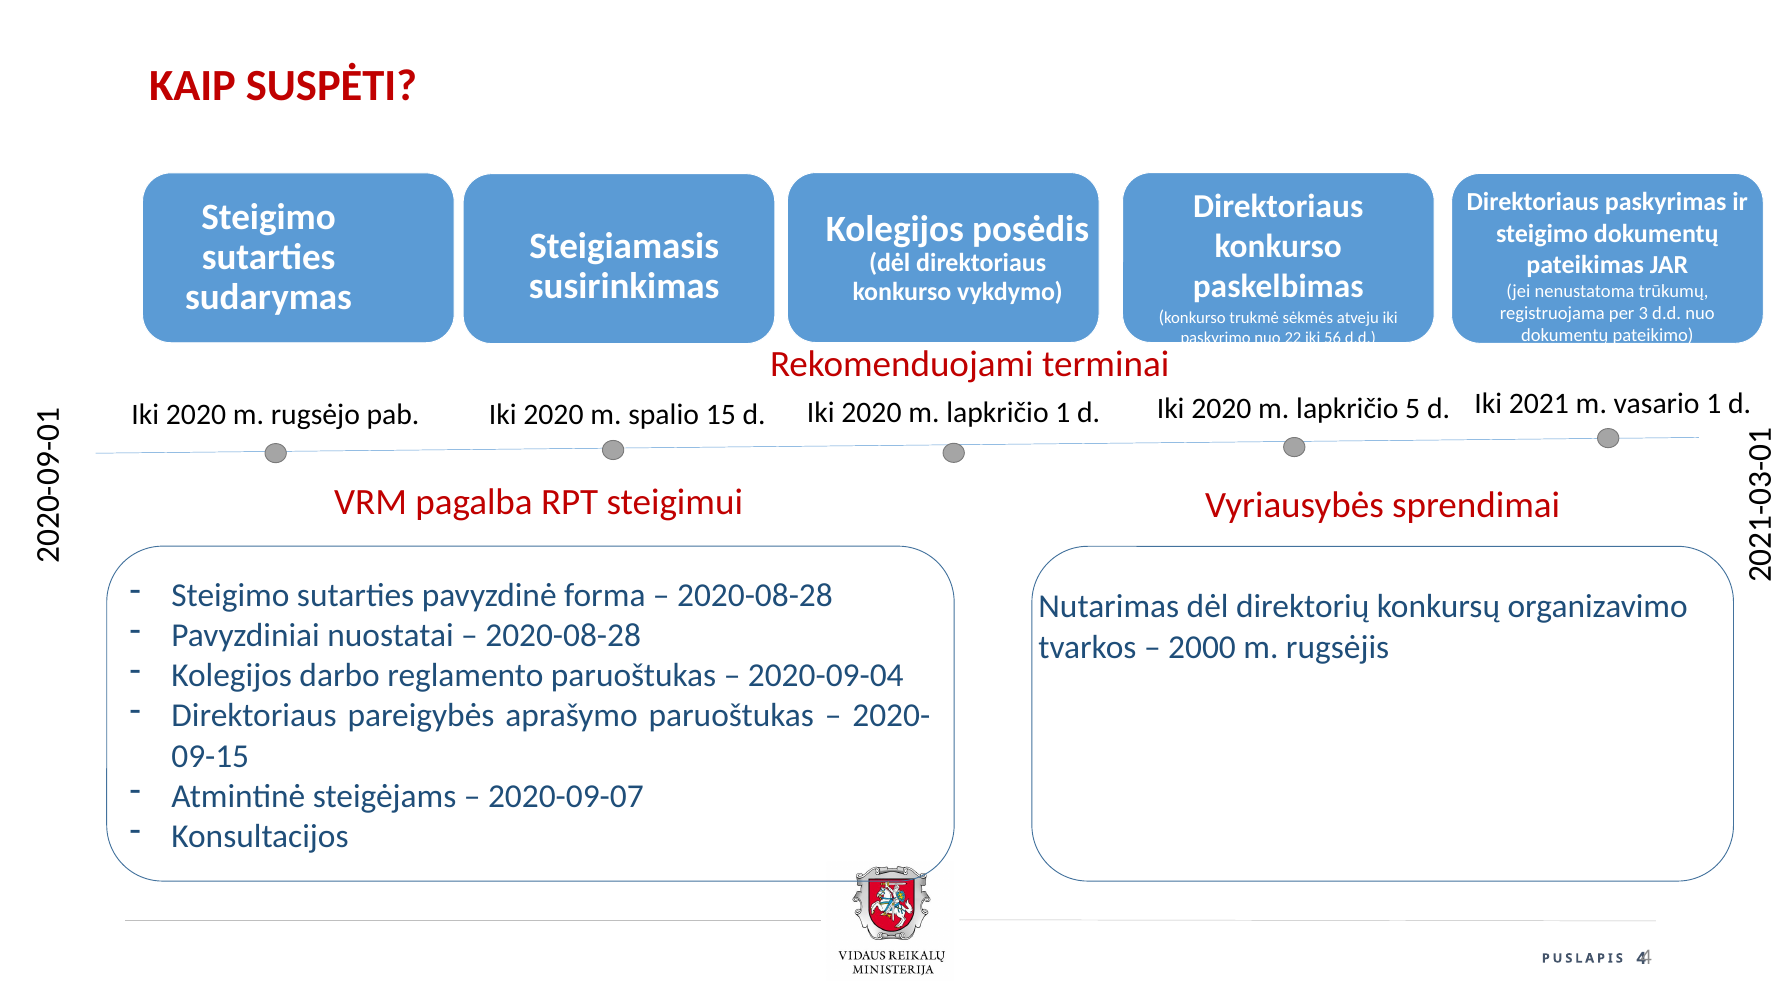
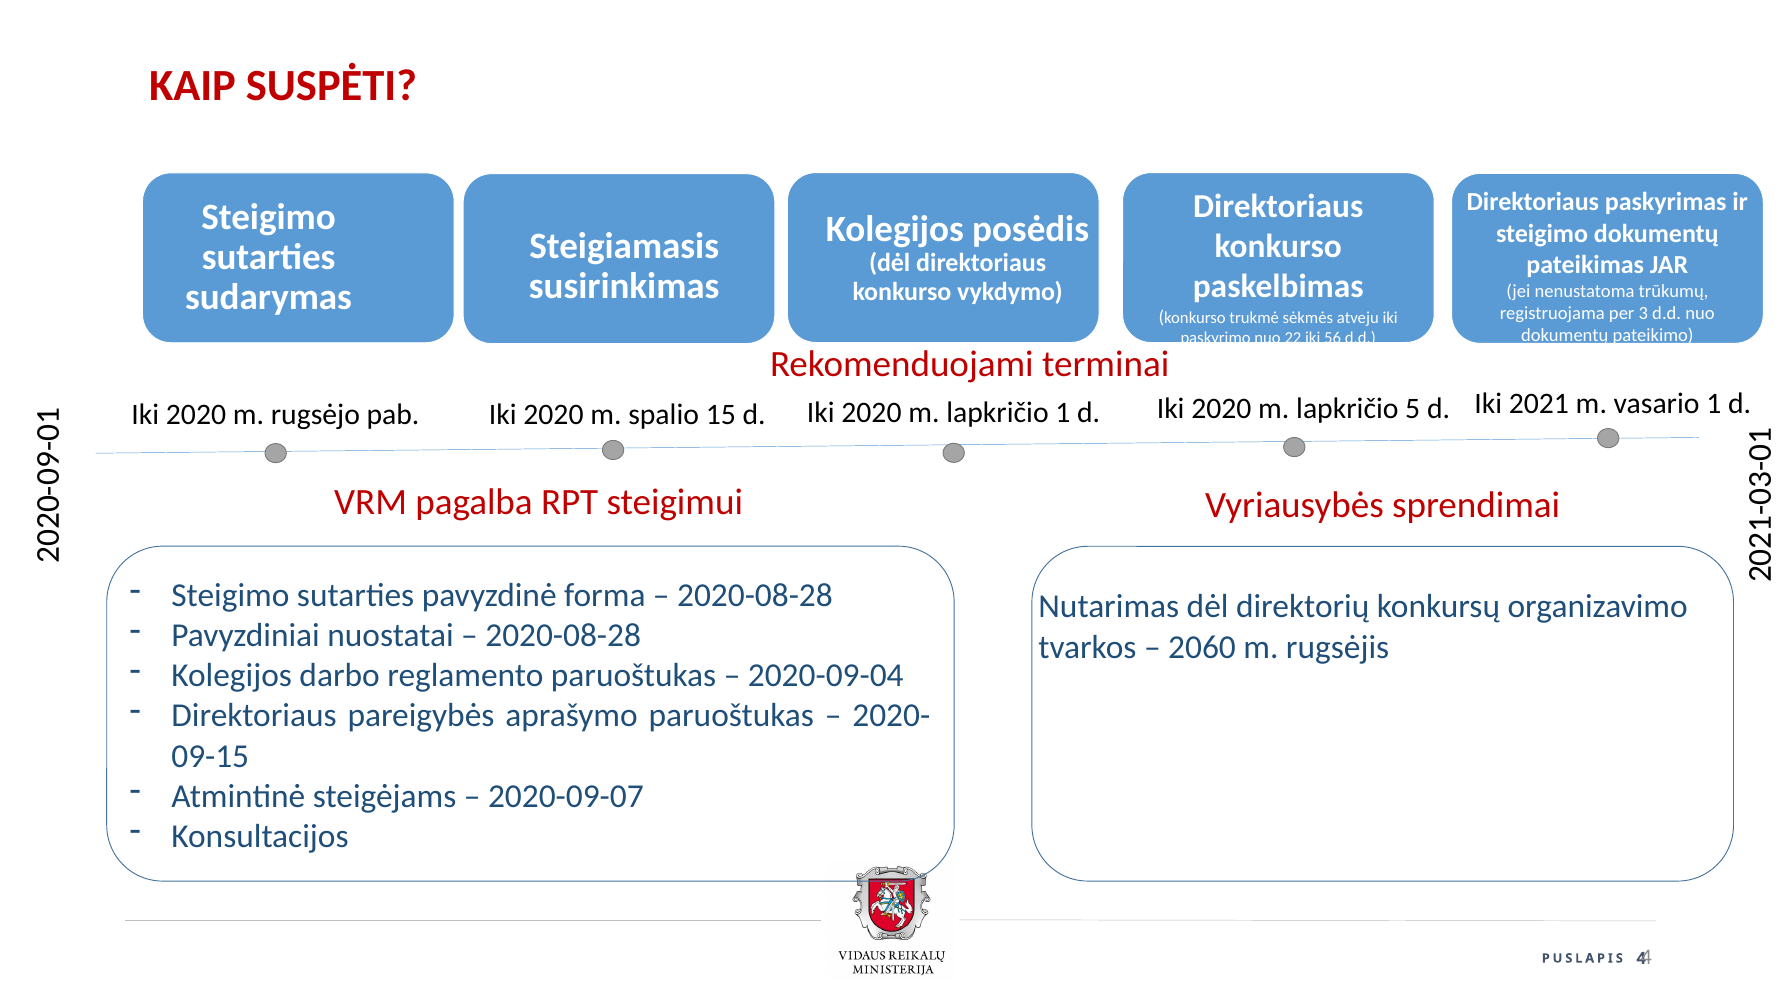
2000: 2000 -> 2060
